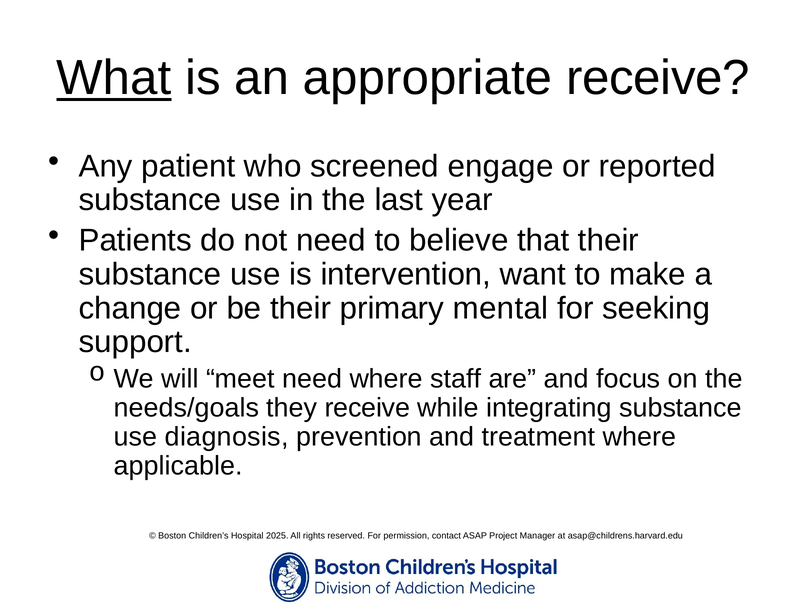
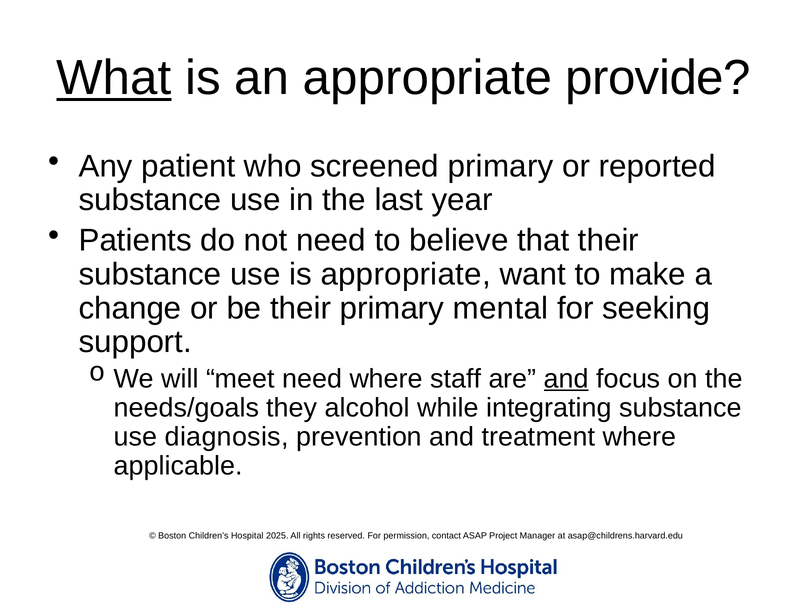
appropriate receive: receive -> provide
screened engage: engage -> primary
is intervention: intervention -> appropriate
and at (566, 379) underline: none -> present
they receive: receive -> alcohol
